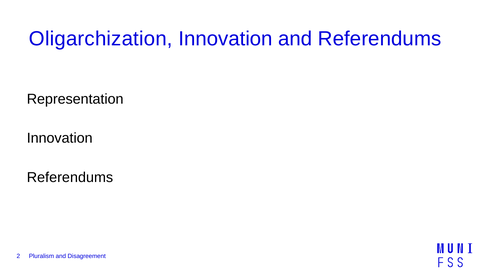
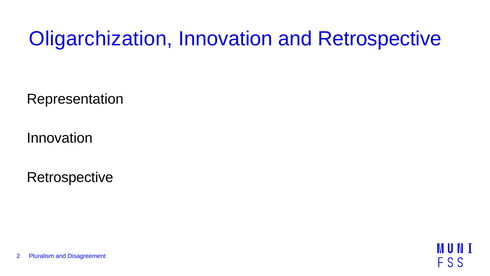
and Referendums: Referendums -> Retrospective
Referendums at (70, 177): Referendums -> Retrospective
